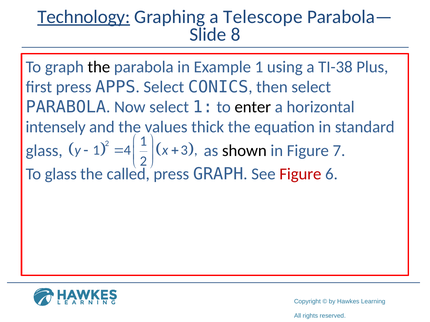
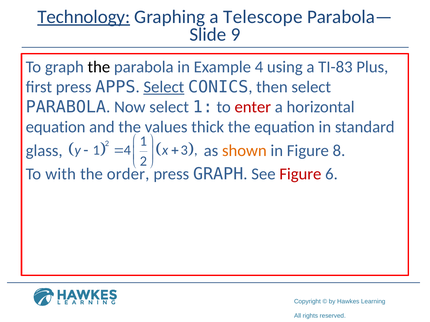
8: 8 -> 9
Example 1: 1 -> 4
TI-38: TI-38 -> TI-83
Select at (164, 87) underline: none -> present
enter colour: black -> red
intensely at (56, 127): intensely -> equation
shown colour: black -> orange
7: 7 -> 8
To glass: glass -> with
called: called -> order
